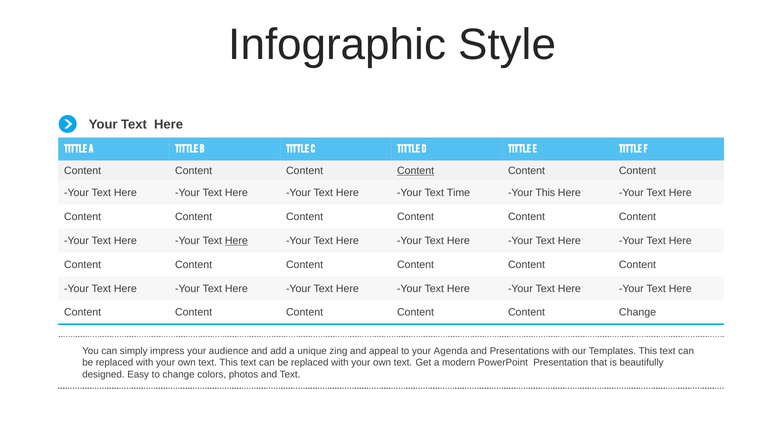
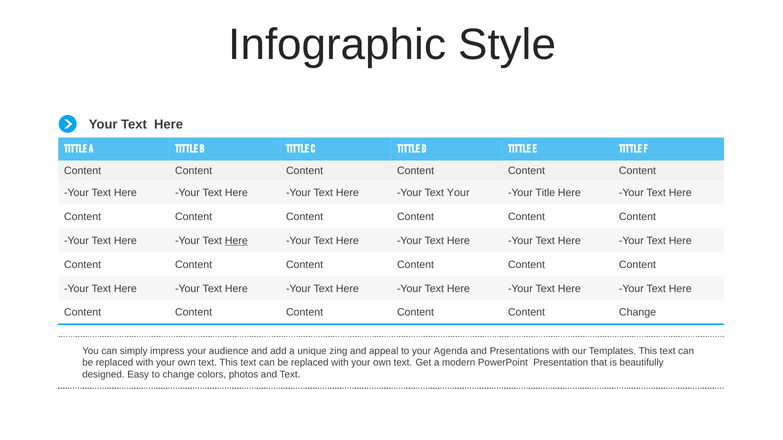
Content at (416, 171) underline: present -> none
Your Text Time: Time -> Your
Your This: This -> Title
